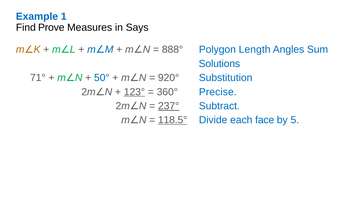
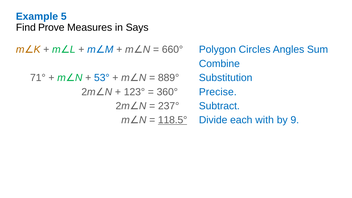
1: 1 -> 5
888°: 888° -> 660°
Length: Length -> Circles
Solutions: Solutions -> Combine
50°: 50° -> 53°
920°: 920° -> 889°
123° underline: present -> none
237° underline: present -> none
face: face -> with
5: 5 -> 9
